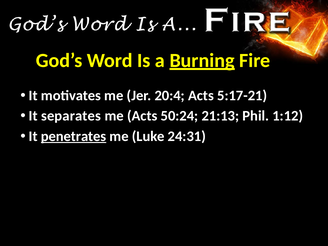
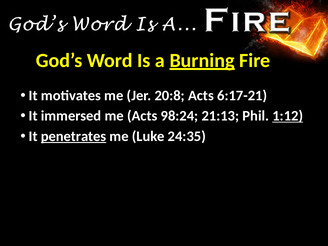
20:4: 20:4 -> 20:8
5:17-21: 5:17-21 -> 6:17-21
separates: separates -> immersed
50:24: 50:24 -> 98:24
1:12 underline: none -> present
24:31: 24:31 -> 24:35
